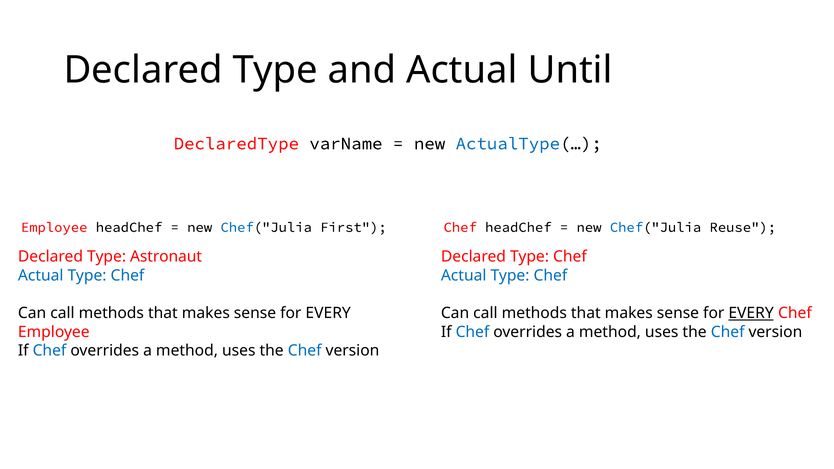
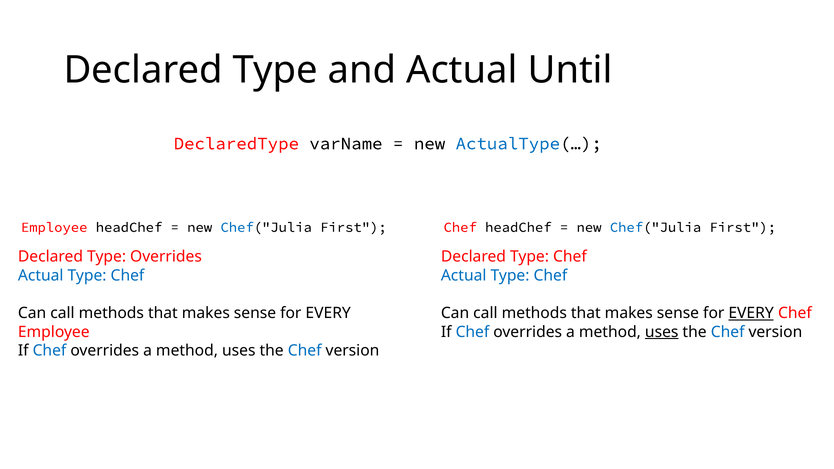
Reuse at (743, 227): Reuse -> First
Type Astronaut: Astronaut -> Overrides
uses at (662, 332) underline: none -> present
